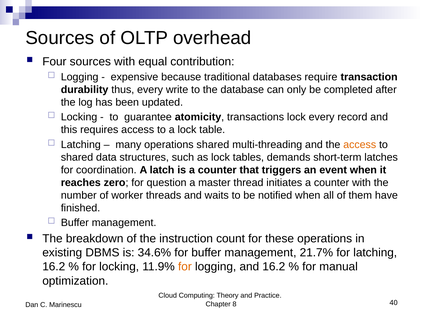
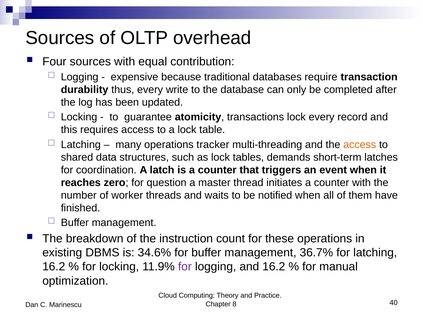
operations shared: shared -> tracker
21.7%: 21.7% -> 36.7%
for at (185, 267) colour: orange -> purple
